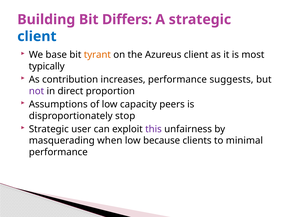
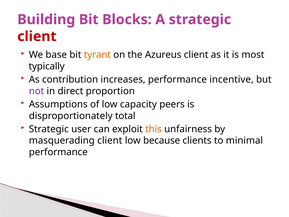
Differs: Differs -> Blocks
client at (37, 36) colour: blue -> red
suggests: suggests -> incentive
stop: stop -> total
this colour: purple -> orange
masquerading when: when -> client
